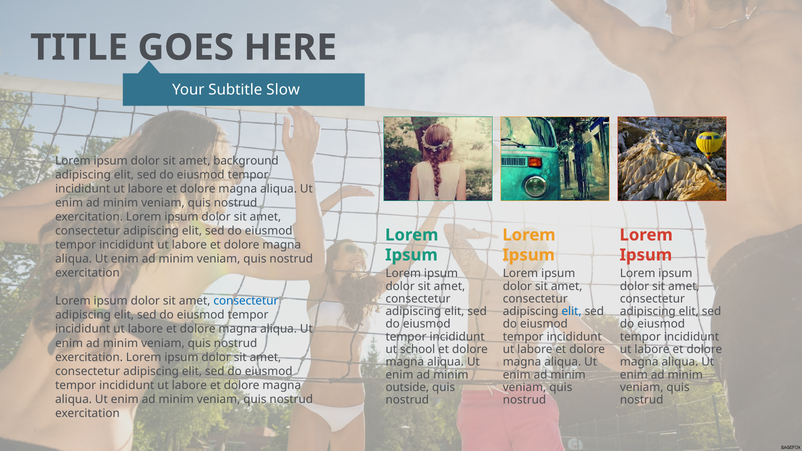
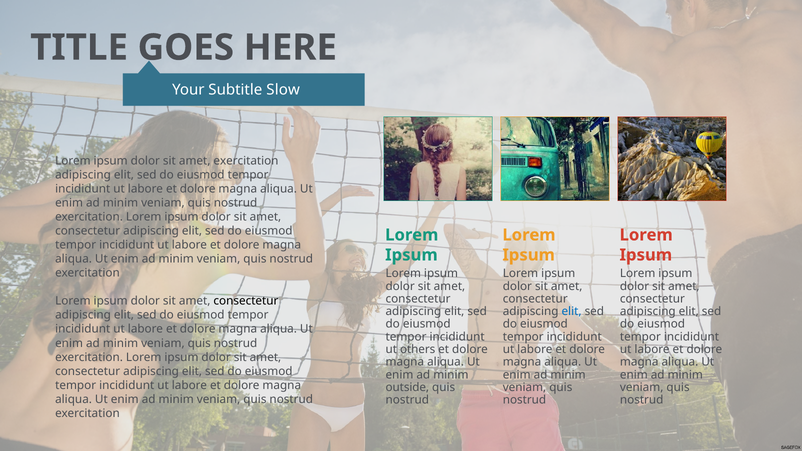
amet background: background -> exercitation
consectetur at (246, 301) colour: blue -> black
school: school -> others
